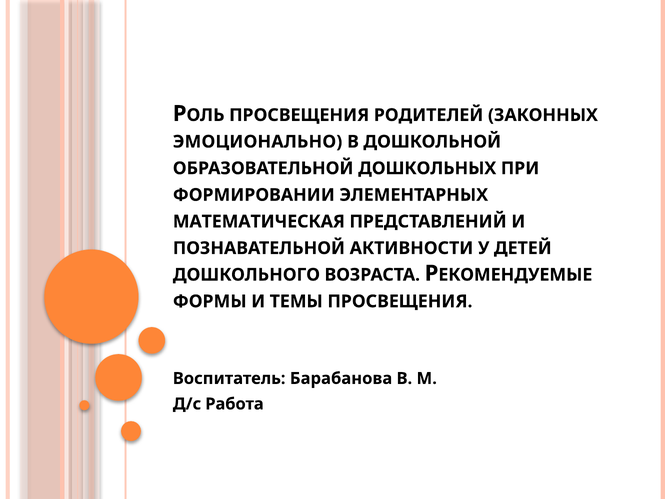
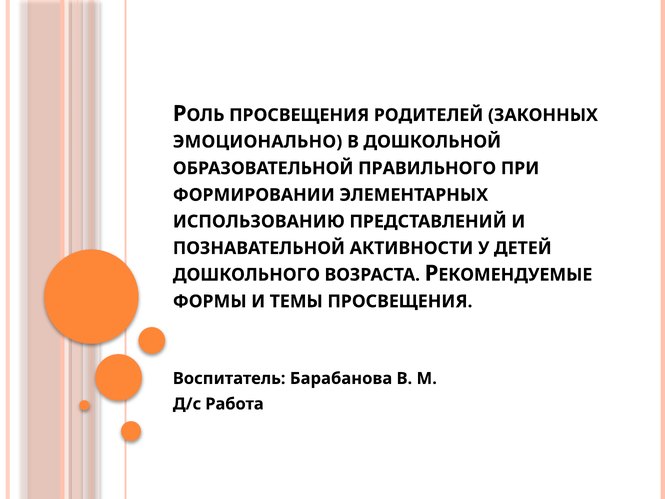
ДОШКОЛЬНЫХ: ДОШКОЛЬНЫХ -> ПРАВИЛЬНОГО
МАТЕМАТИЧЕСКАЯ: МАТЕМАТИЧЕСКАЯ -> ИСПОЛЬЗОВАНИЮ
